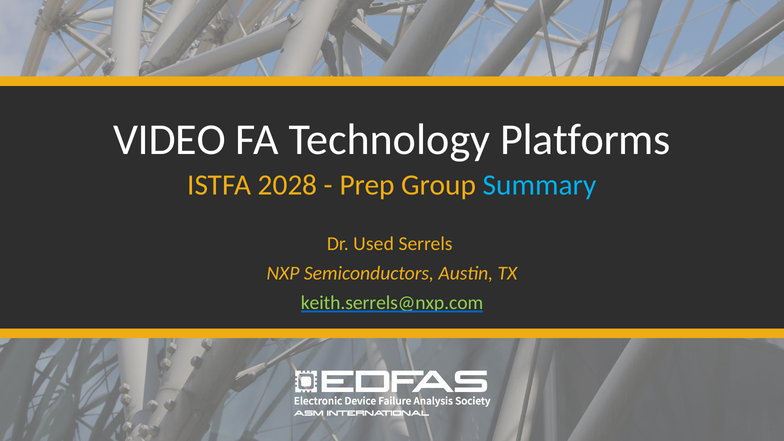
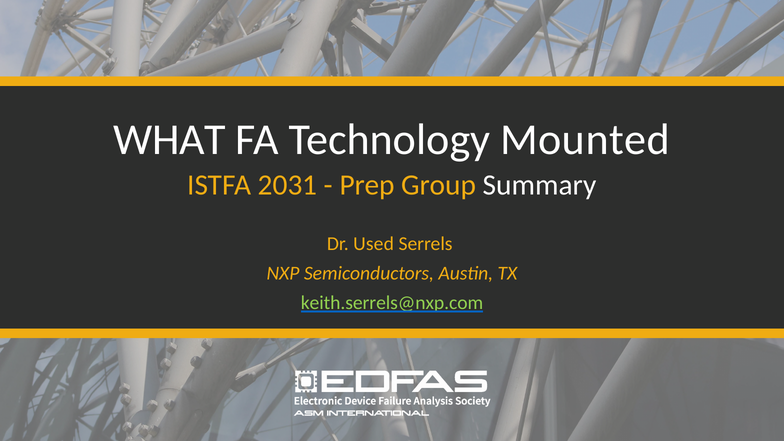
VIDEO: VIDEO -> WHAT
Platforms: Platforms -> Mounted
2028: 2028 -> 2031
Summary colour: light blue -> white
